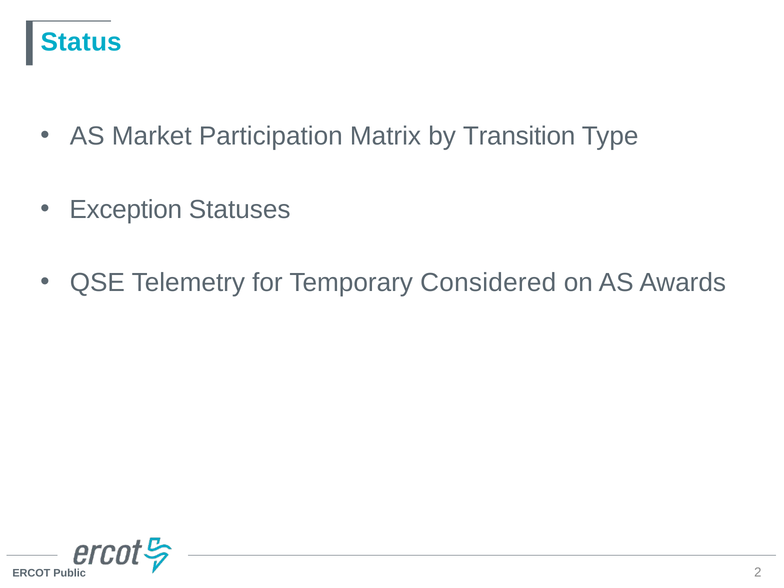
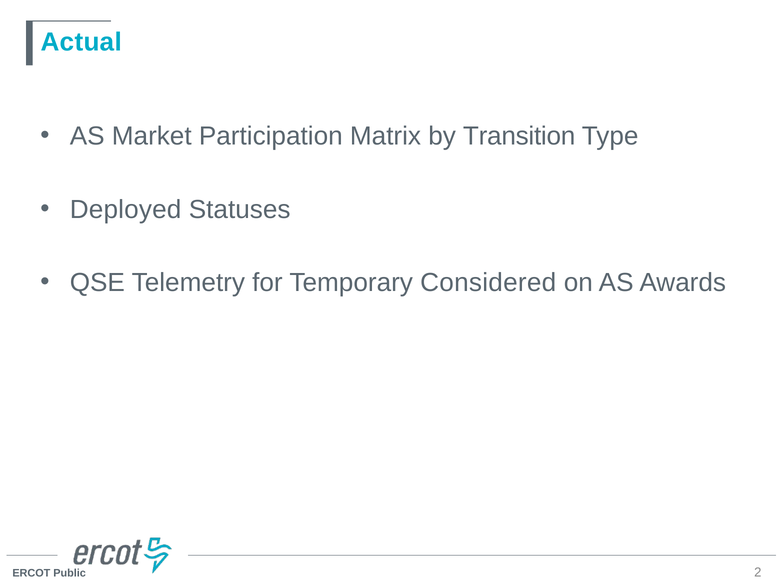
Status: Status -> Actual
Exception: Exception -> Deployed
